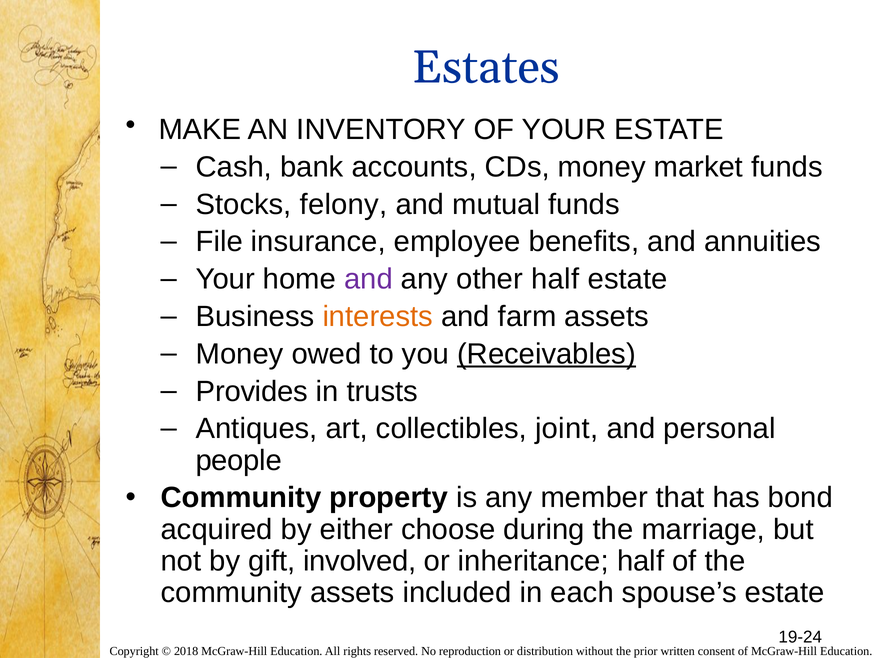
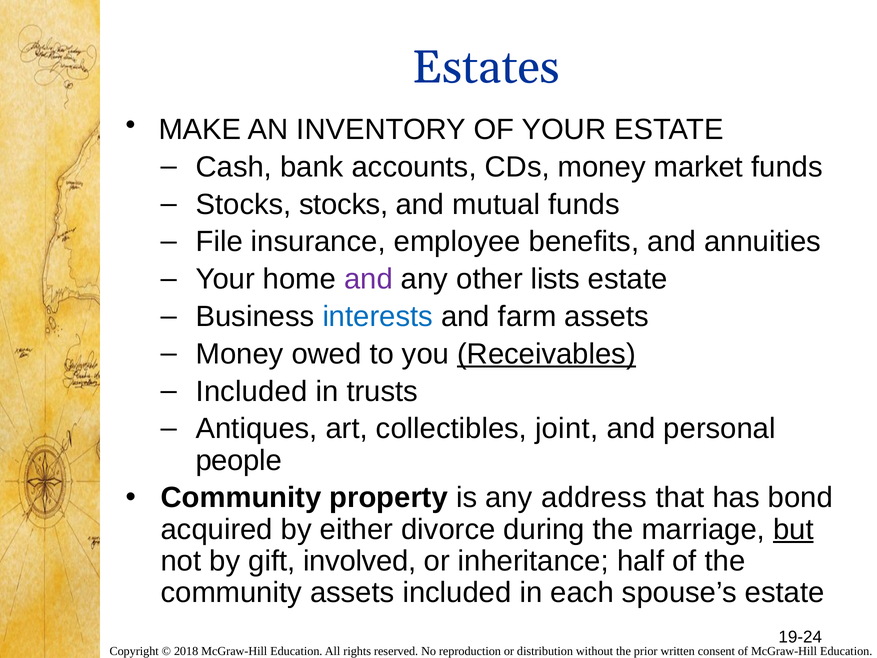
Stocks felony: felony -> stocks
other half: half -> lists
interests colour: orange -> blue
Provides at (252, 391): Provides -> Included
member: member -> address
choose: choose -> divorce
but underline: none -> present
